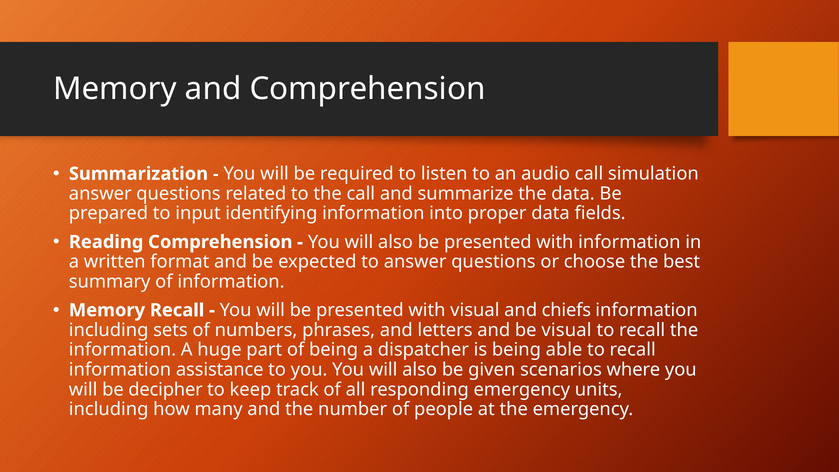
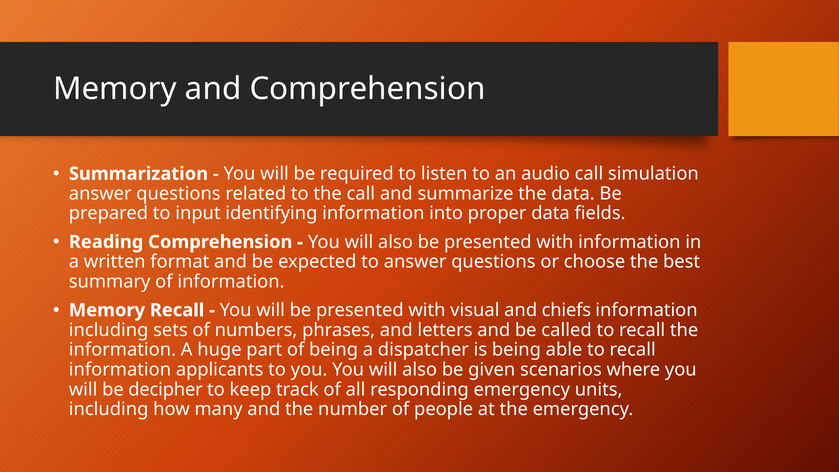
be visual: visual -> called
assistance: assistance -> applicants
